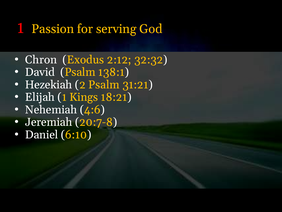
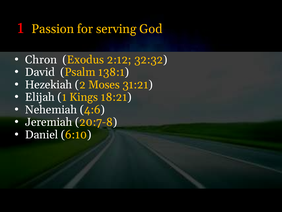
2 Psalm: Psalm -> Moses
